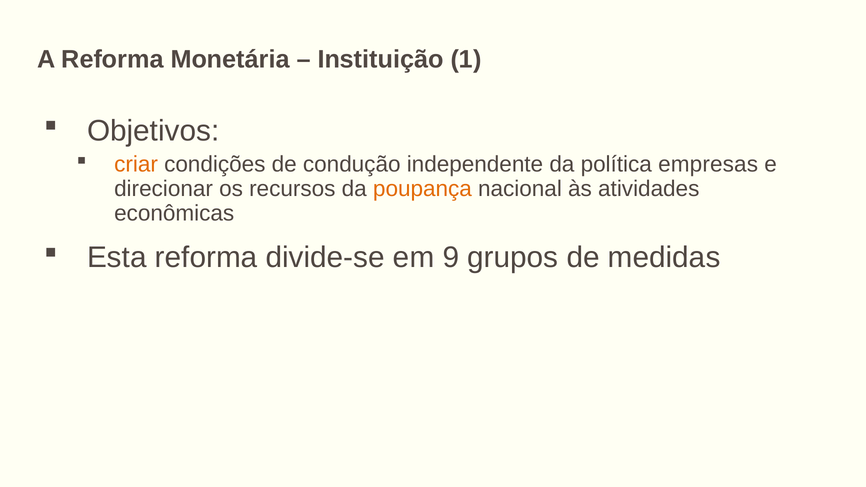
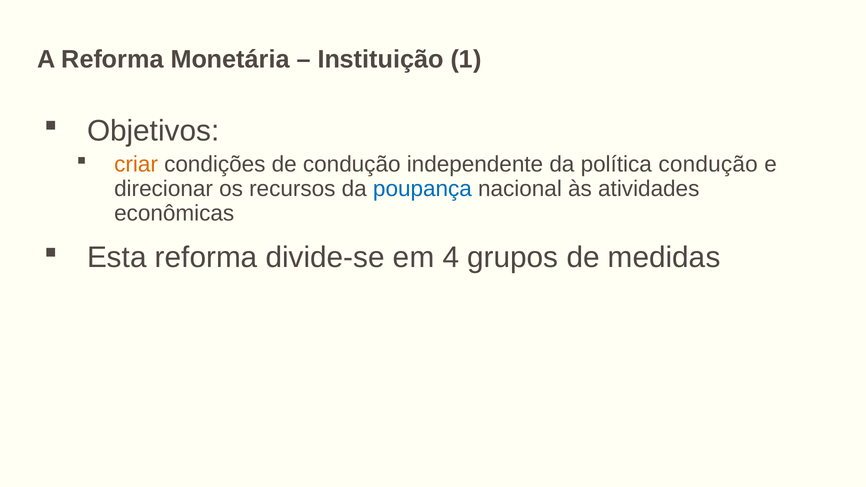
política empresas: empresas -> condução
poupança colour: orange -> blue
9: 9 -> 4
